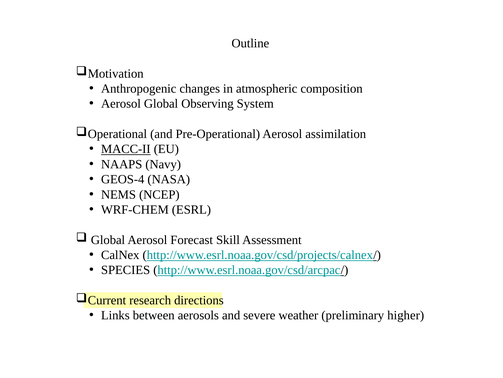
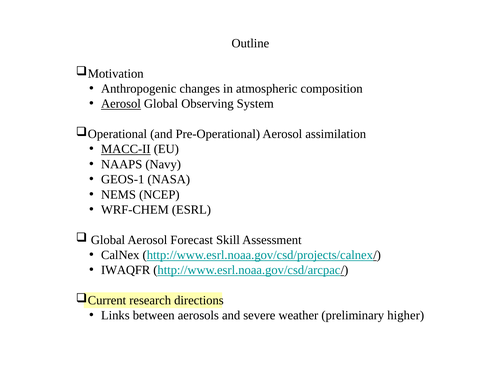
Aerosol at (121, 104) underline: none -> present
GEOS-4: GEOS-4 -> GEOS-1
SPECIES: SPECIES -> IWAQFR
